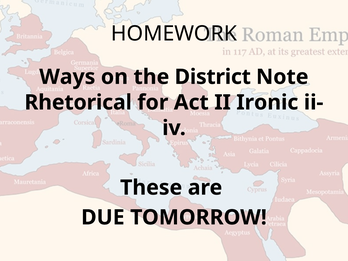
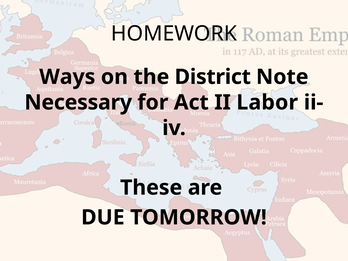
Rhetorical: Rhetorical -> Necessary
Ironic: Ironic -> Labor
